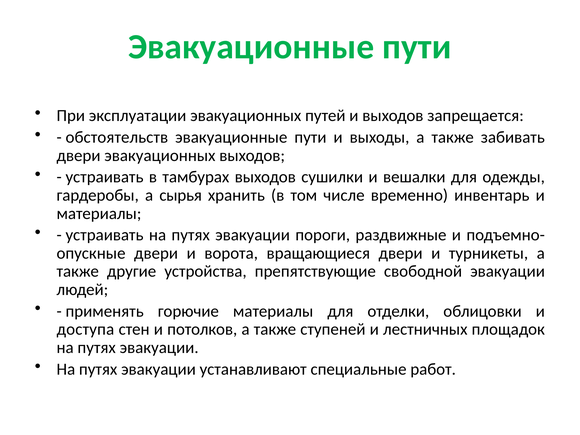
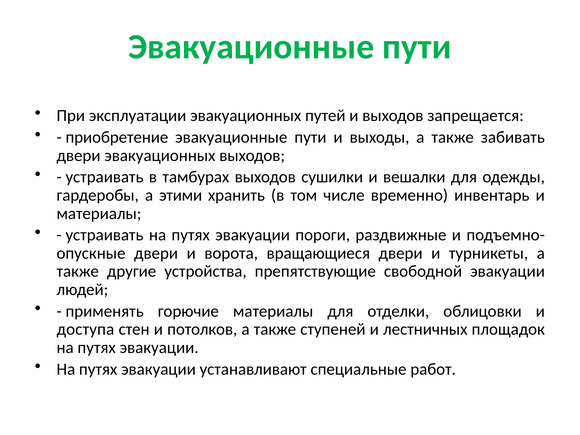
обстоятельств: обстоятельств -> приобретение
сырья: сырья -> этими
